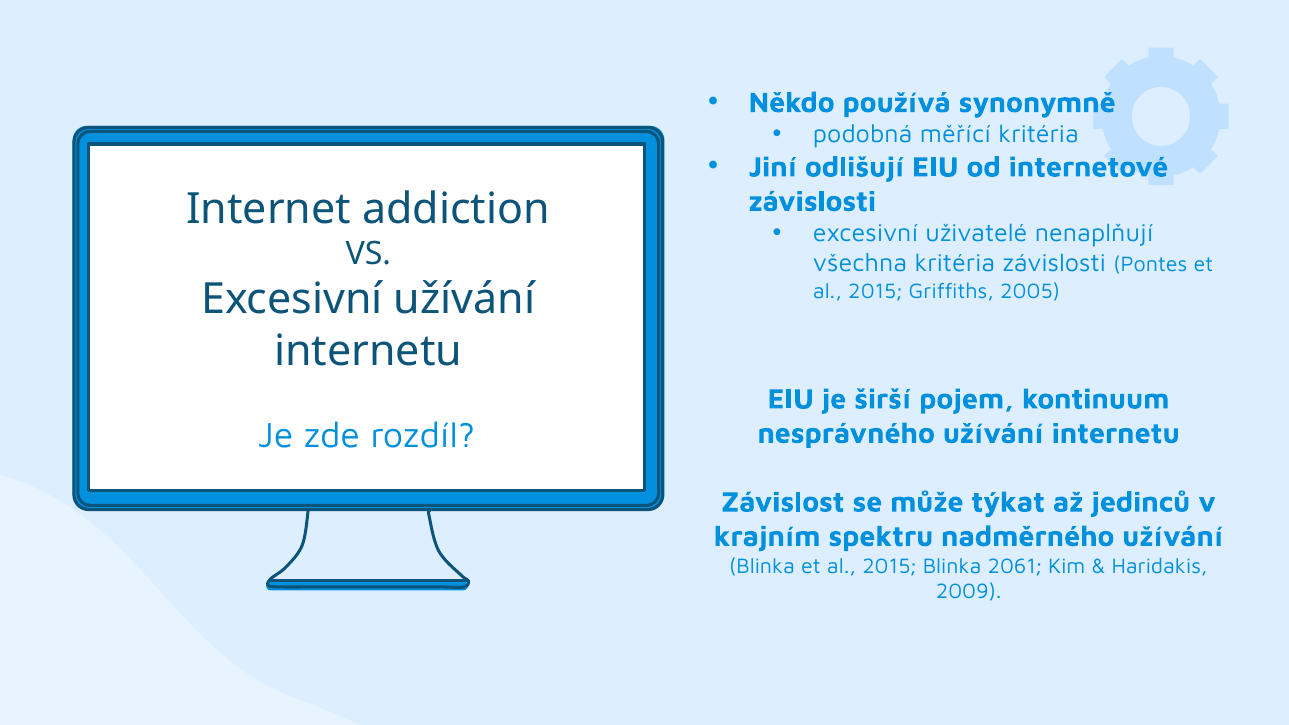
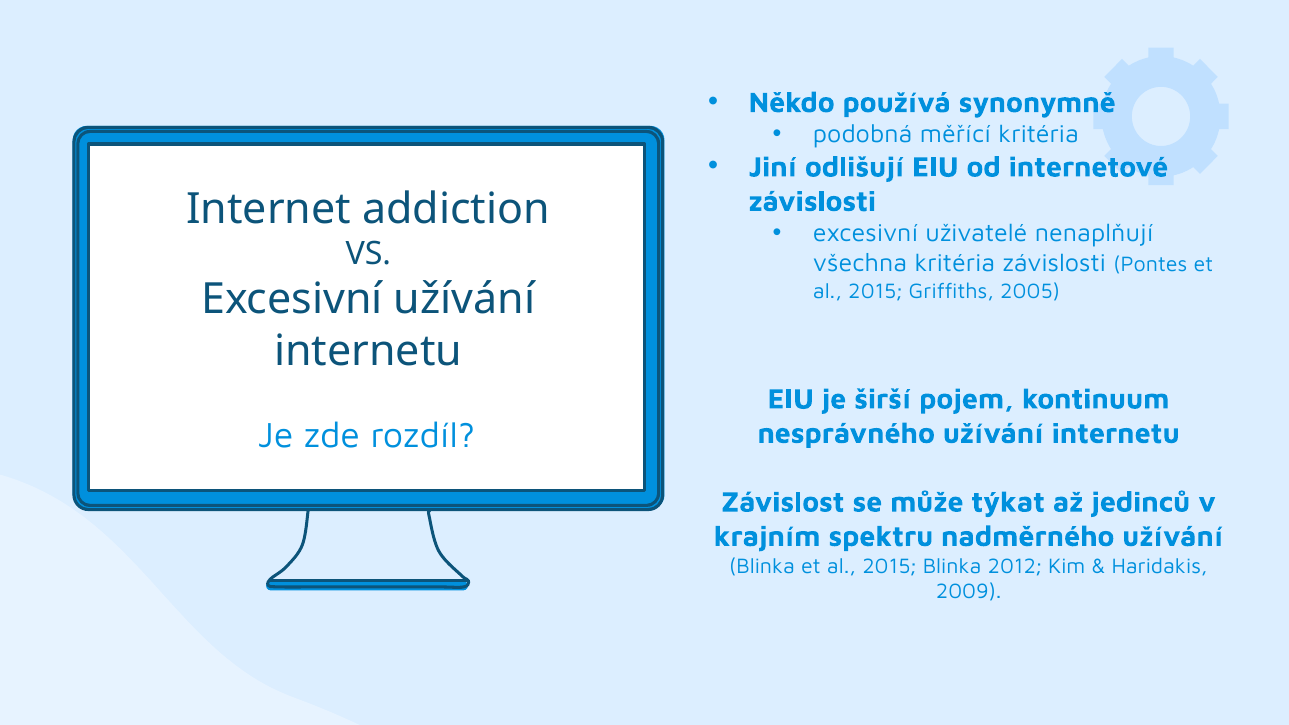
2061: 2061 -> 2012
